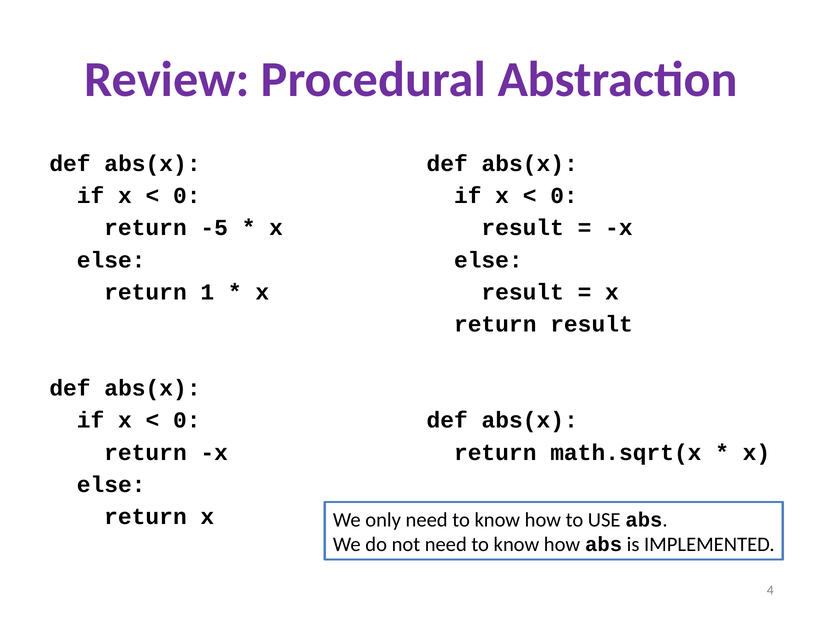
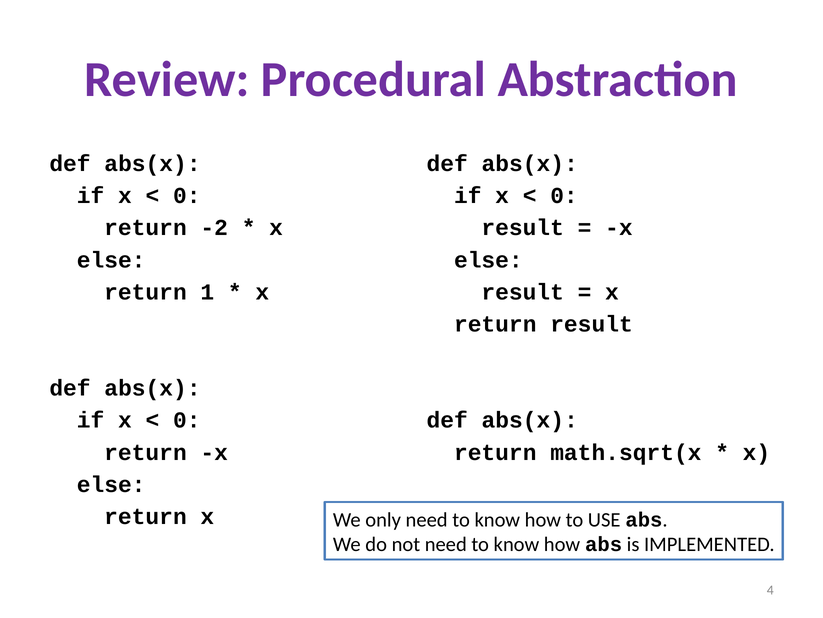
-5: -5 -> -2
